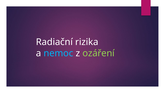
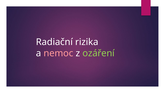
nemoc colour: light blue -> pink
